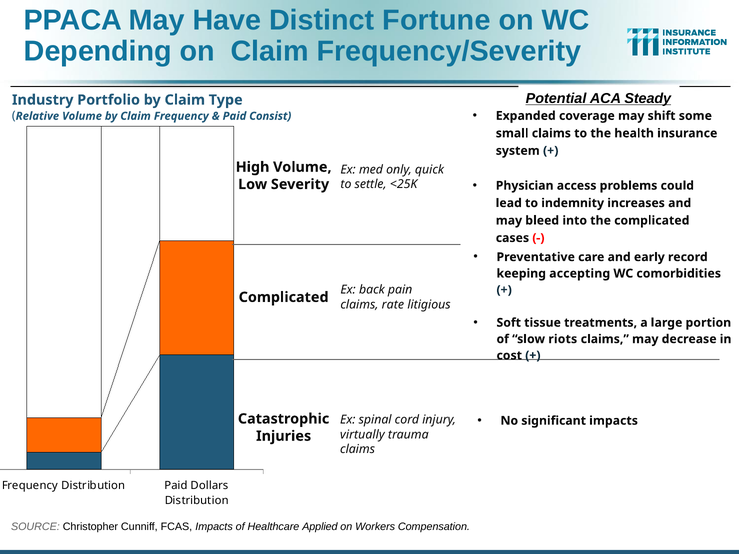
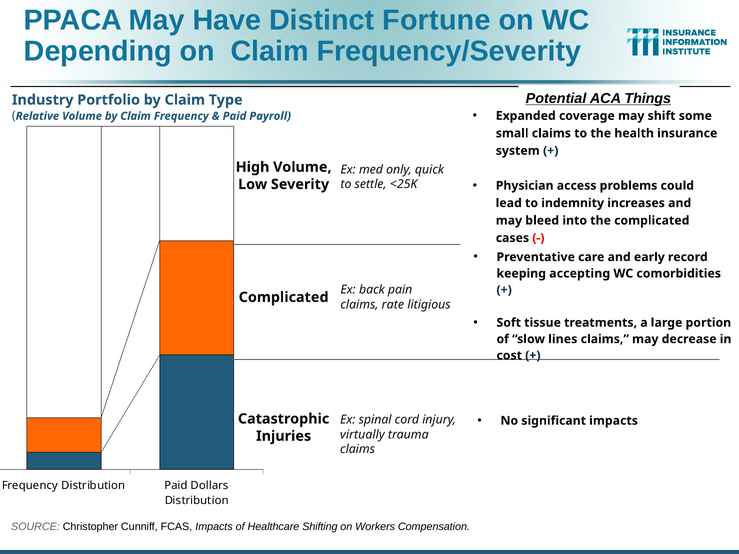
Steady: Steady -> Things
Consist: Consist -> Payroll
riots: riots -> lines
Applied: Applied -> Shifting
